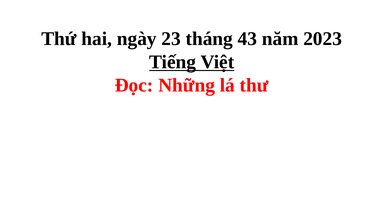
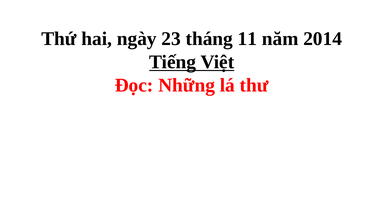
43: 43 -> 11
2023: 2023 -> 2014
